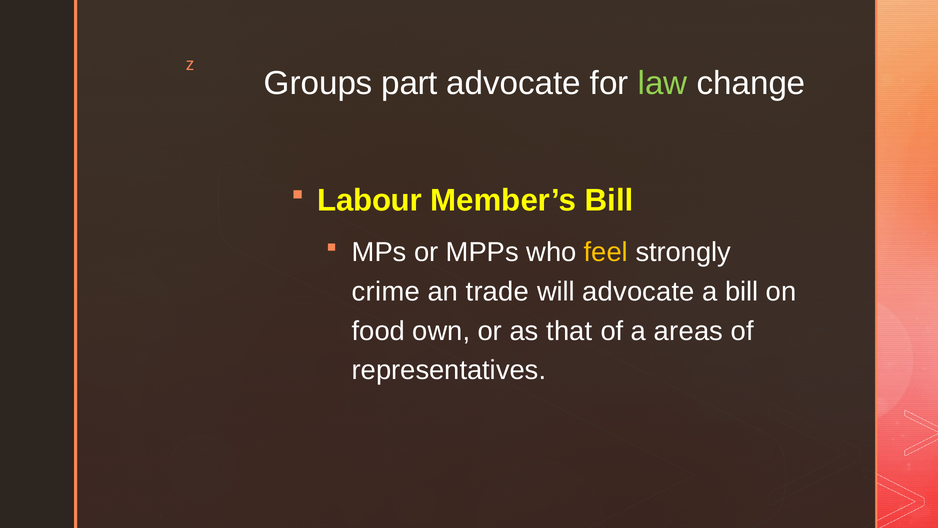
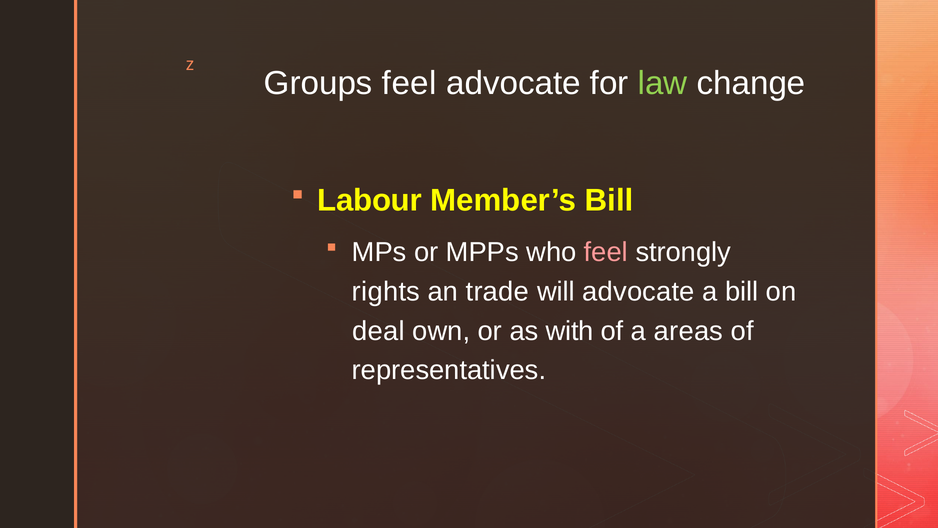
Groups part: part -> feel
feel at (606, 252) colour: yellow -> pink
crime: crime -> rights
food: food -> deal
that: that -> with
